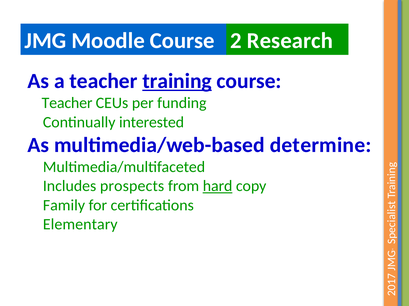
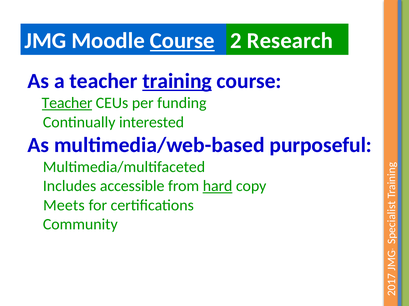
Course at (182, 41) underline: none -> present
Teacher at (67, 103) underline: none -> present
determine: determine -> purposeful
prospects: prospects -> accessible
Family: Family -> Meets
Elementary: Elementary -> Community
